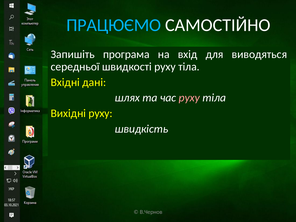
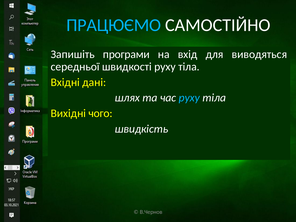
програма: програма -> програми
руху at (189, 98) colour: pink -> light blue
Вихідні руху: руху -> чого
